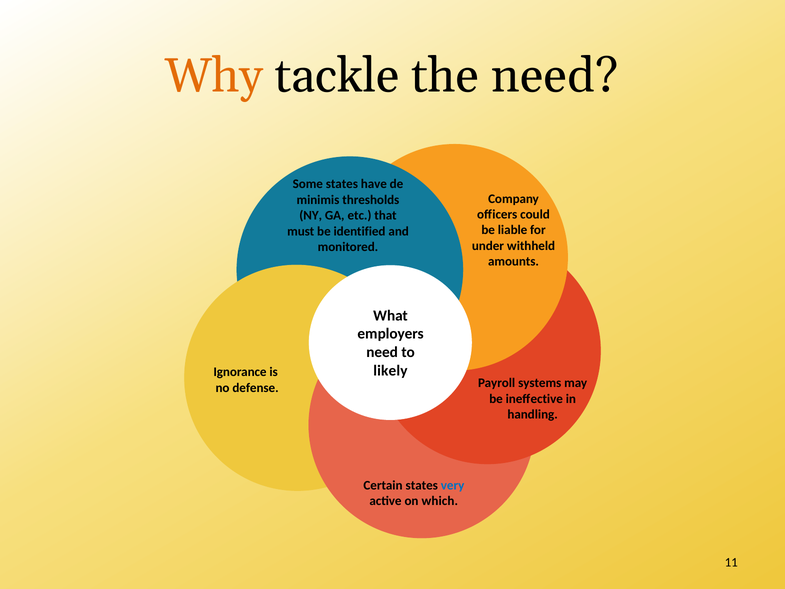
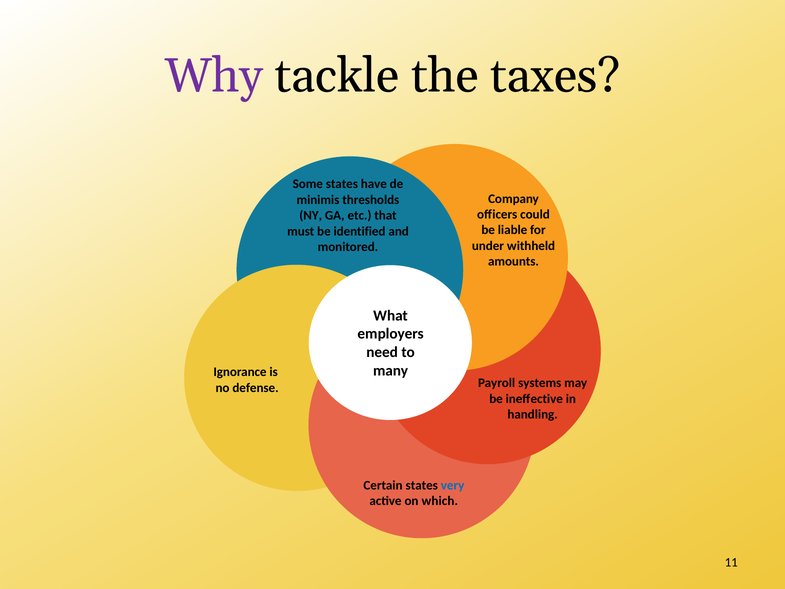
Why colour: orange -> purple
the need: need -> taxes
likely: likely -> many
